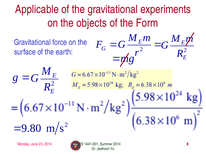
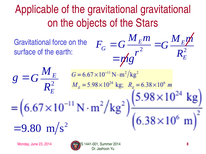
gravitational experiments: experiments -> gravitational
Form: Form -> Stars
